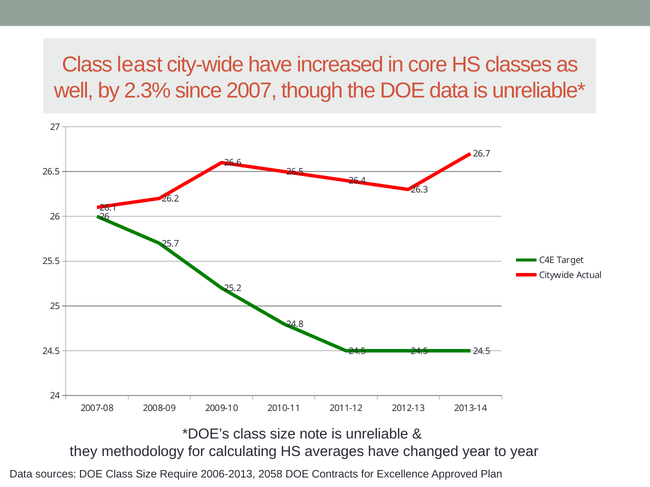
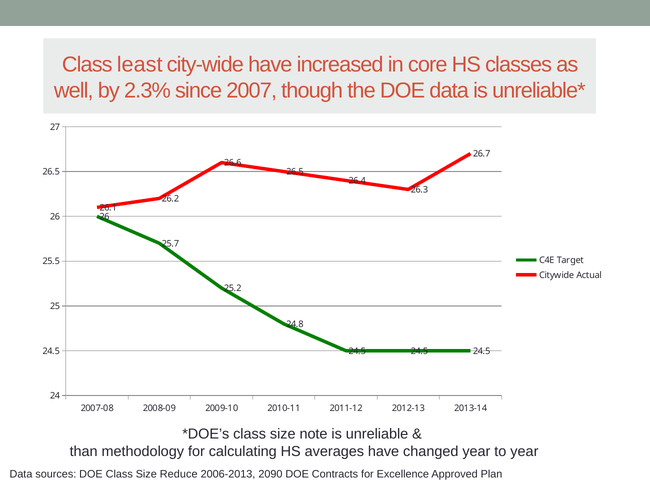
they: they -> than
Require: Require -> Reduce
2058: 2058 -> 2090
